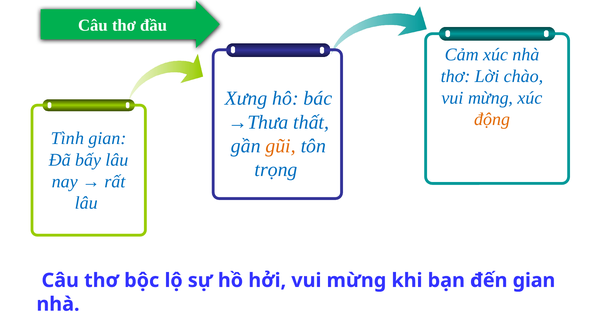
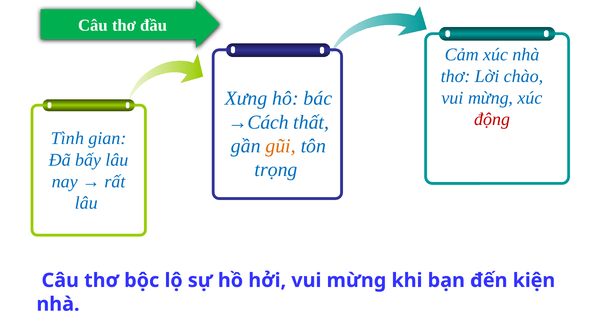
động colour: orange -> red
→Thưa: →Thưa -> →Cách
đến gian: gian -> kiện
